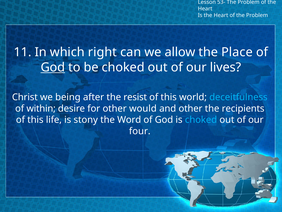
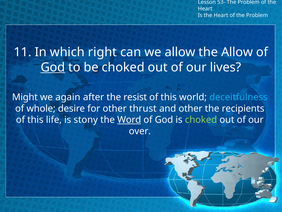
the Place: Place -> Allow
Christ: Christ -> Might
being: being -> again
within: within -> whole
would: would -> thrust
Word underline: none -> present
choked at (201, 120) colour: light blue -> light green
four: four -> over
